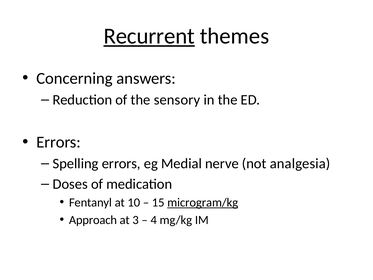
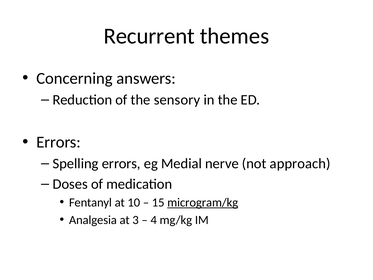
Recurrent underline: present -> none
analgesia: analgesia -> approach
Approach: Approach -> Analgesia
